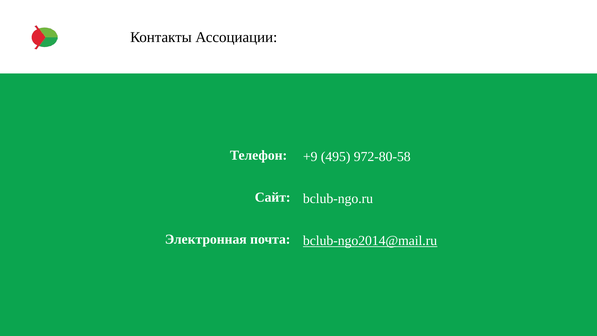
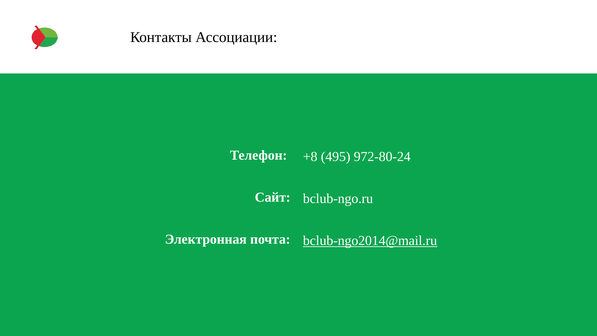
+9: +9 -> +8
972-80-58: 972-80-58 -> 972-80-24
